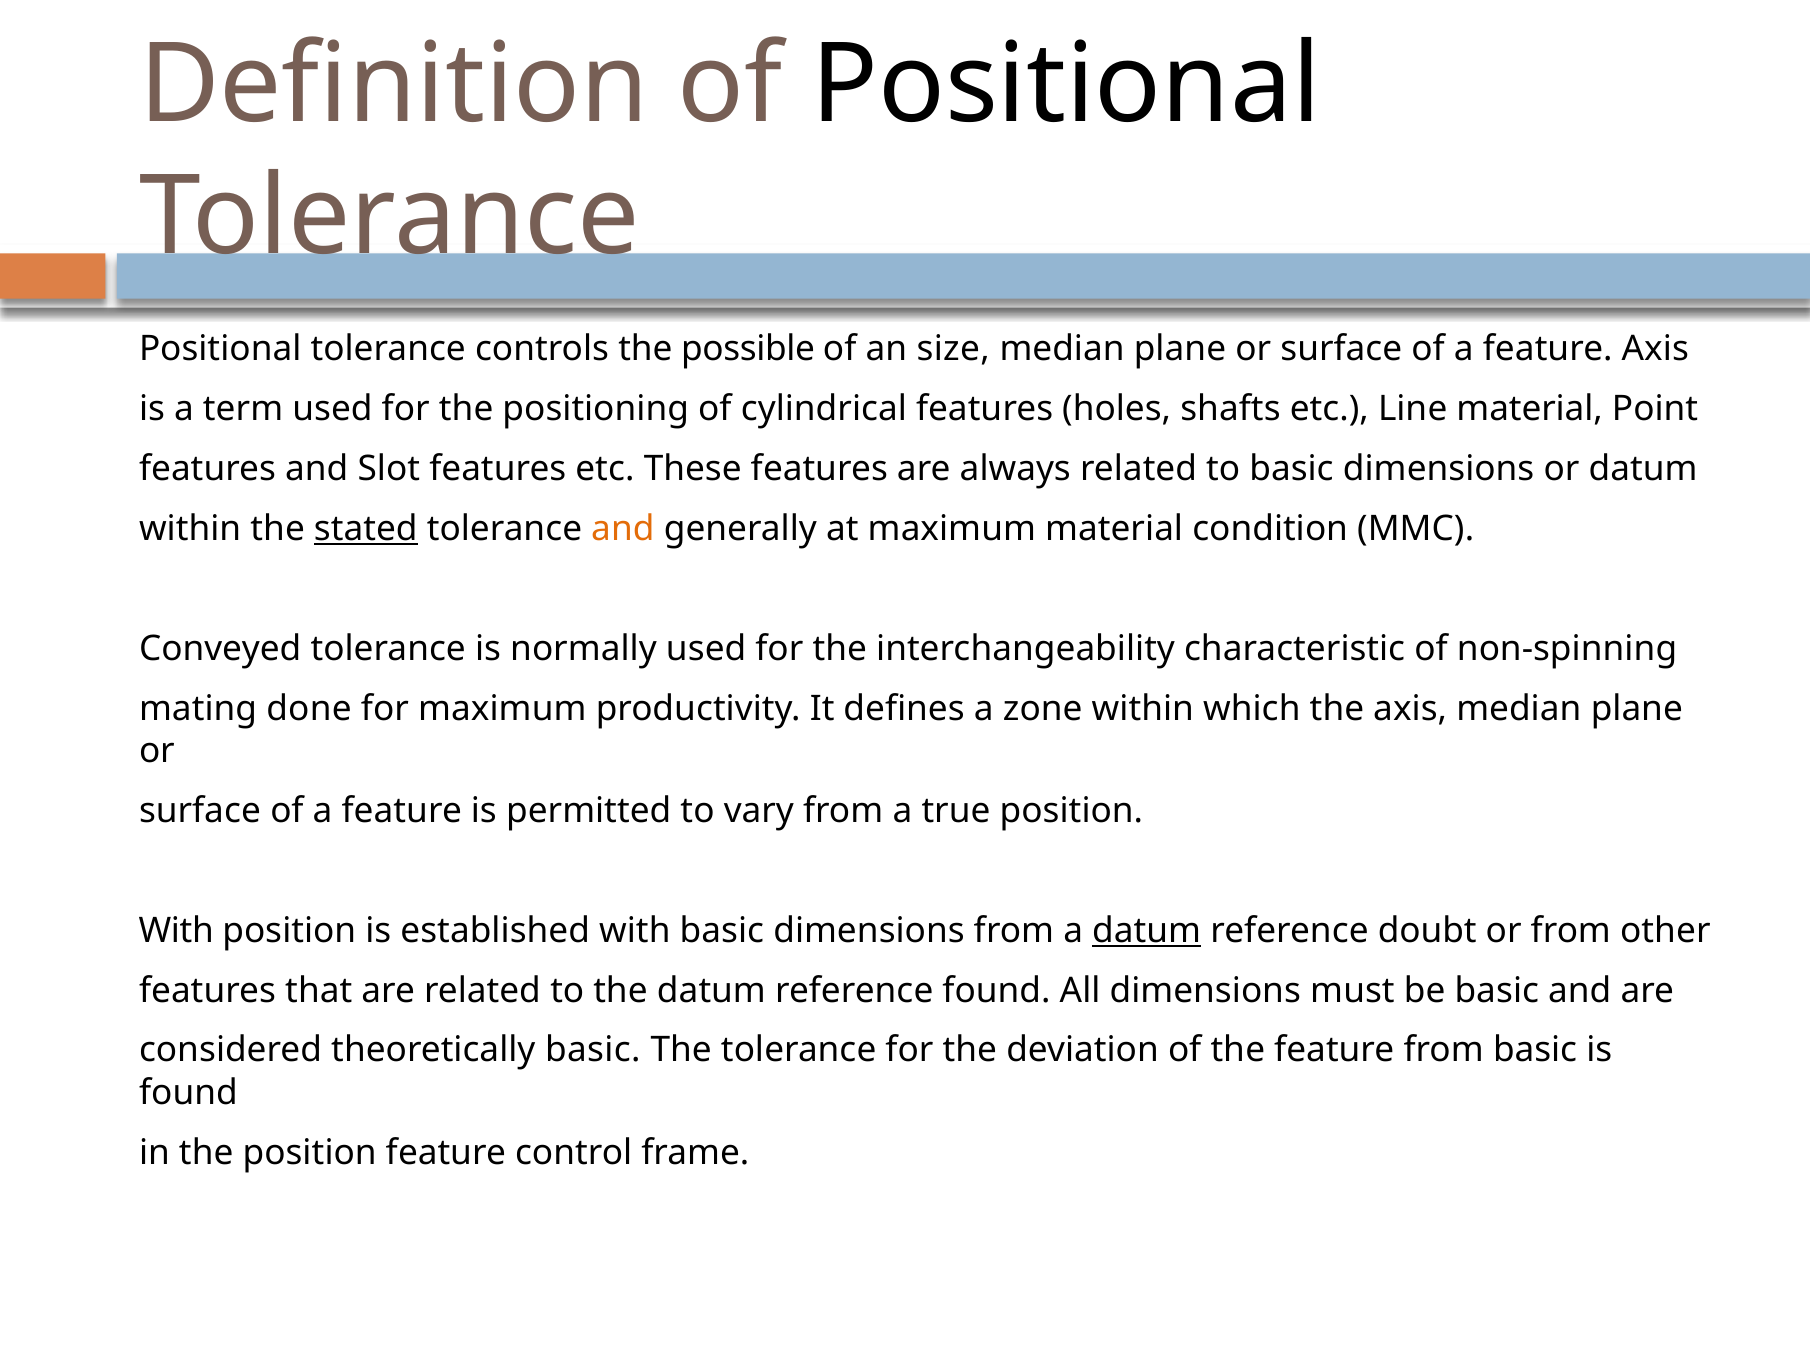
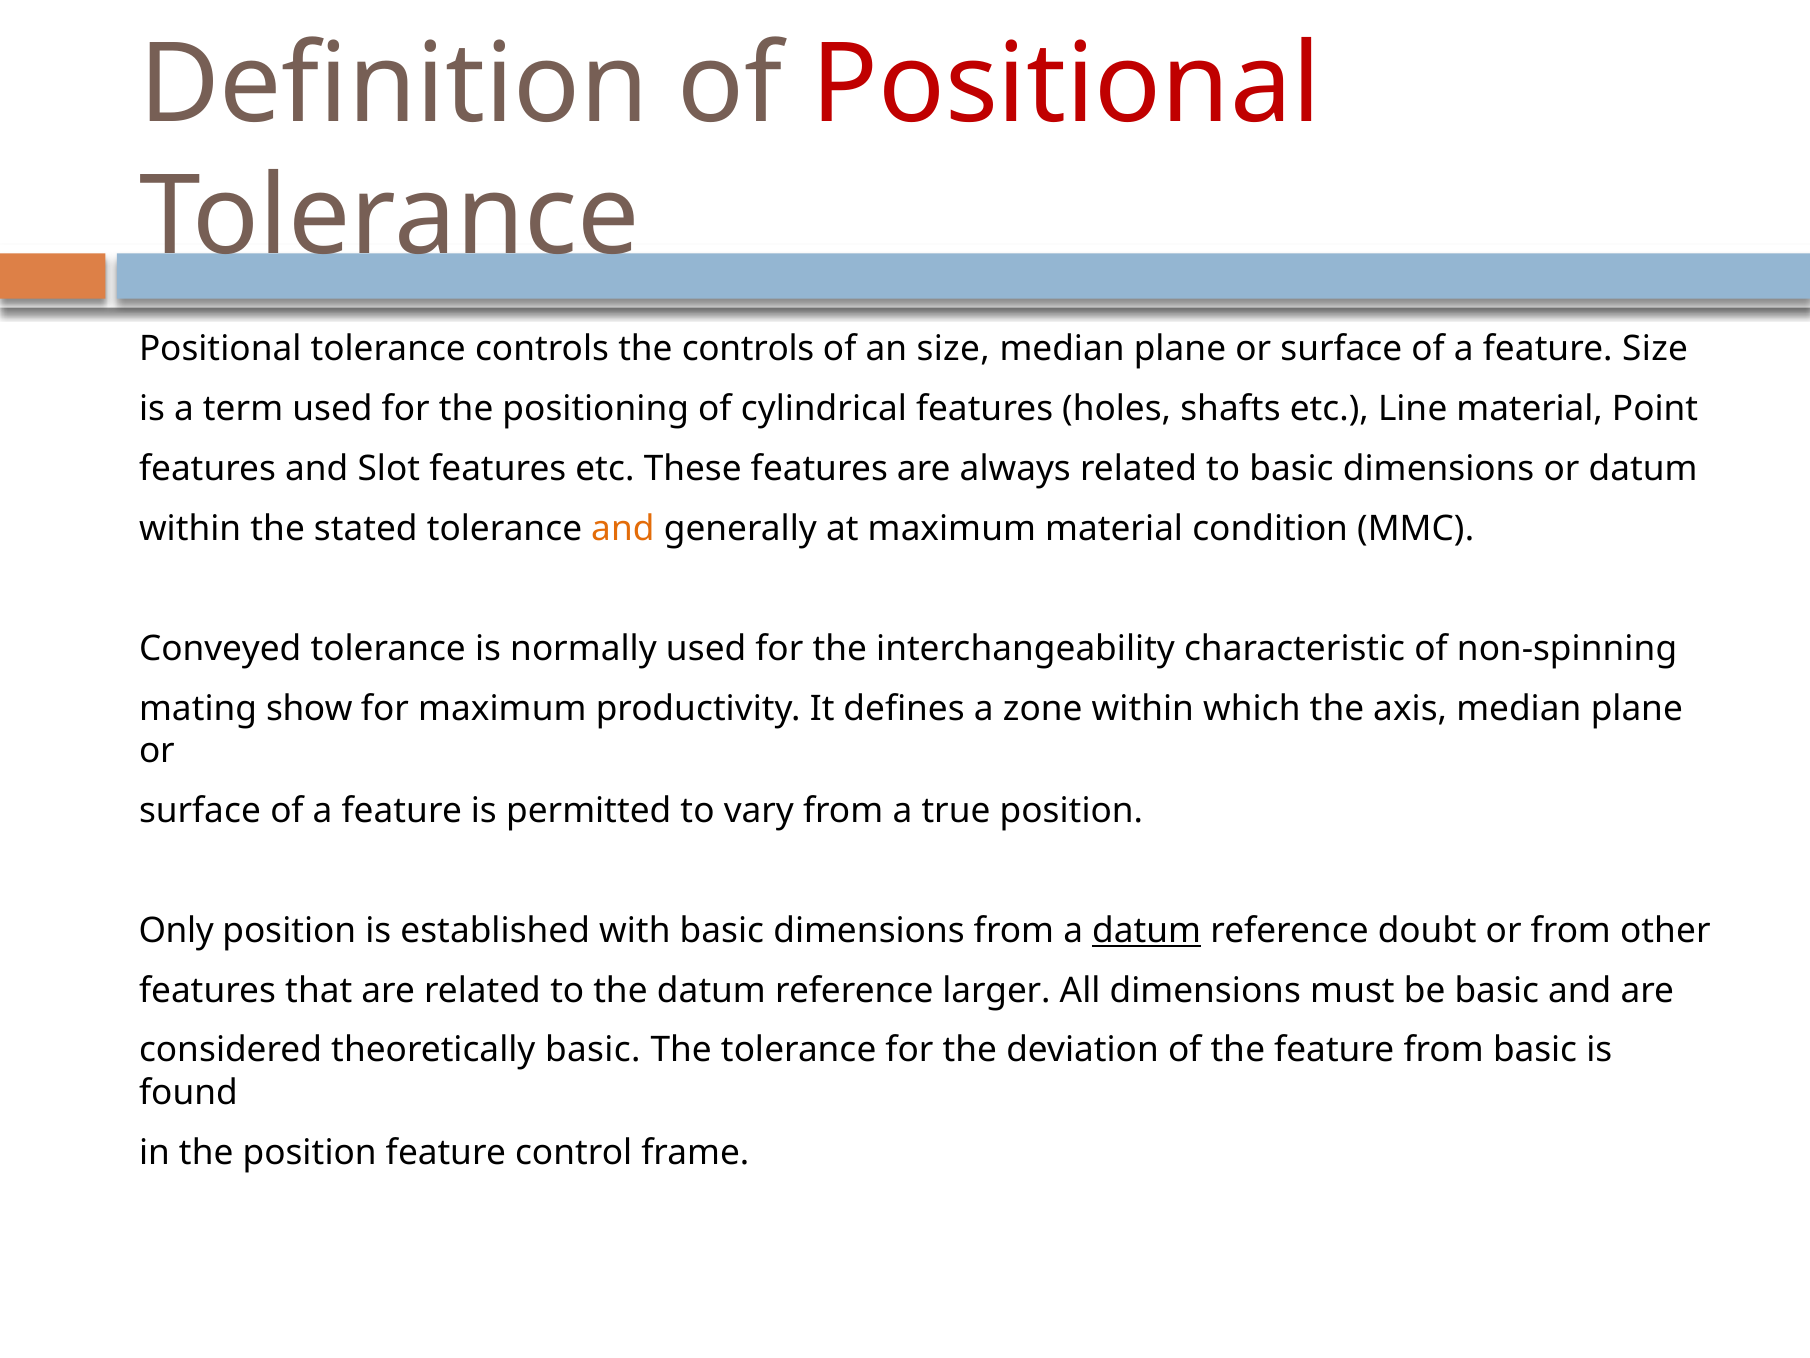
Positional at (1066, 85) colour: black -> red
the possible: possible -> controls
feature Axis: Axis -> Size
stated underline: present -> none
done: done -> show
With at (176, 930): With -> Only
reference found: found -> larger
